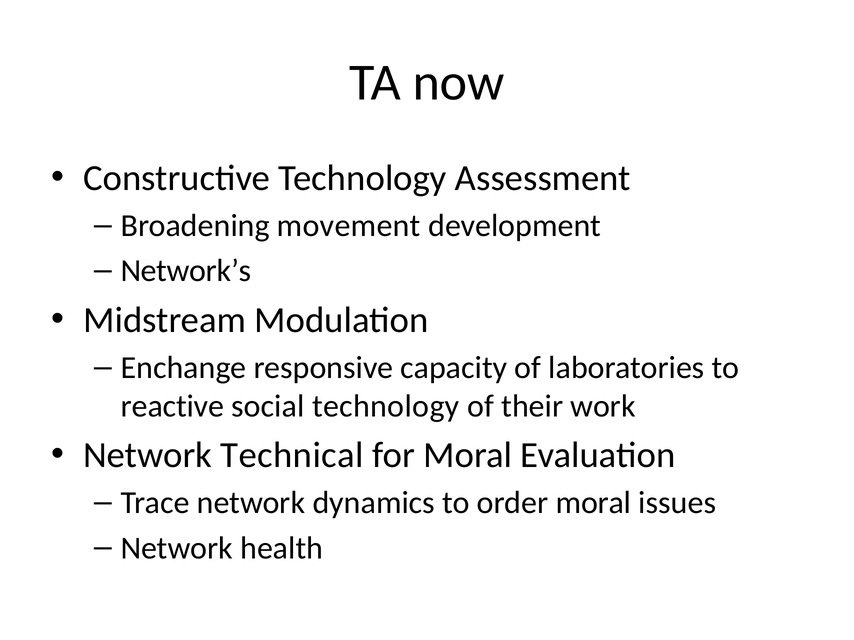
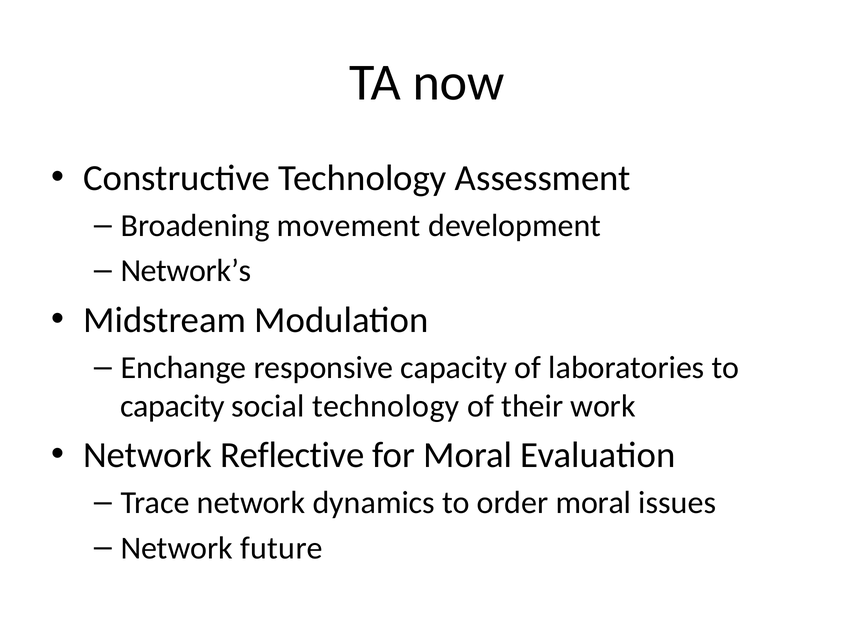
reactive at (172, 406): reactive -> capacity
Technical: Technical -> Reflective
health: health -> future
